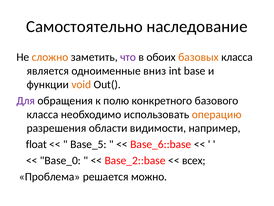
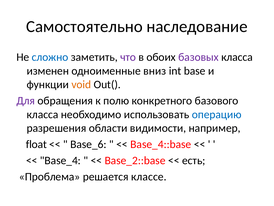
сложно colour: orange -> blue
базовых colour: orange -> purple
является: является -> изменен
операцию colour: orange -> blue
Base_5: Base_5 -> Base_6
Base_6::base: Base_6::base -> Base_4::base
Base_0: Base_0 -> Base_4
всех: всех -> есть
можно: можно -> классе
